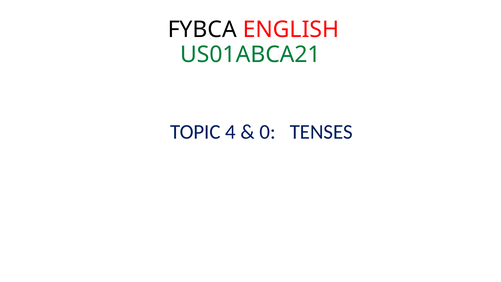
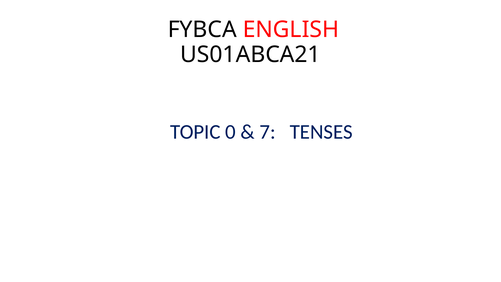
US01ABCA21 colour: green -> black
4: 4 -> 0
0: 0 -> 7
